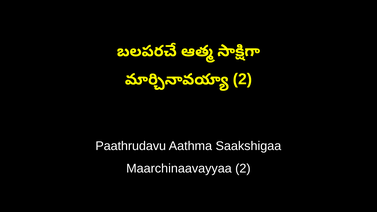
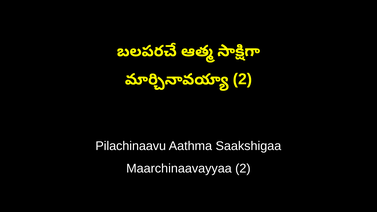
Paathrudavu: Paathrudavu -> Pilachinaavu
